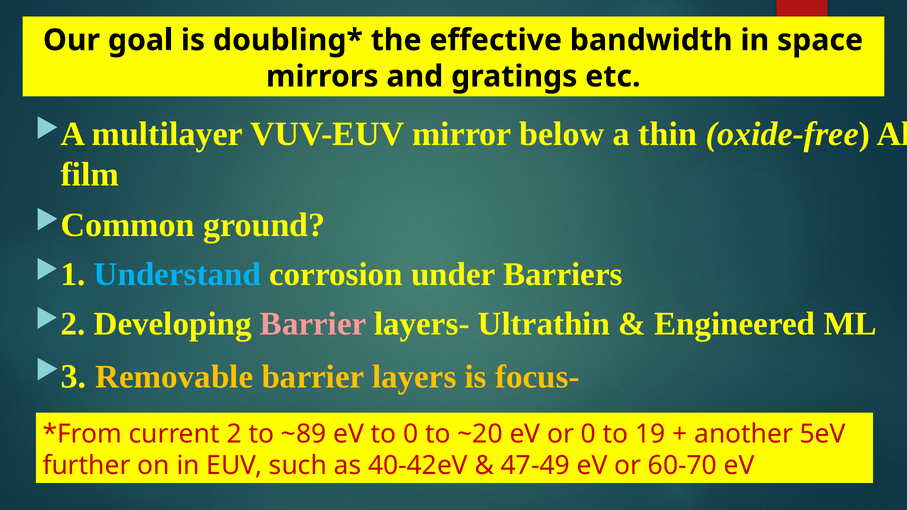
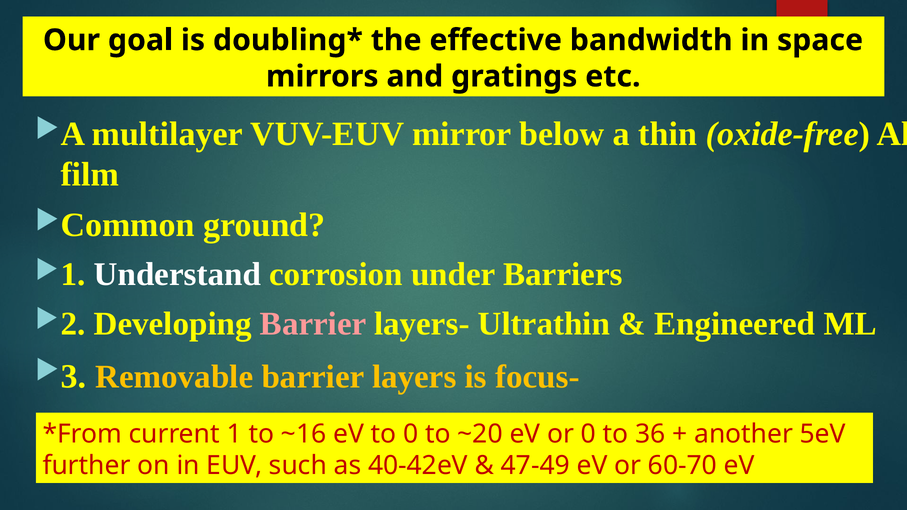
Understand colour: light blue -> white
2: 2 -> 1
~89: ~89 -> ~16
19: 19 -> 36
